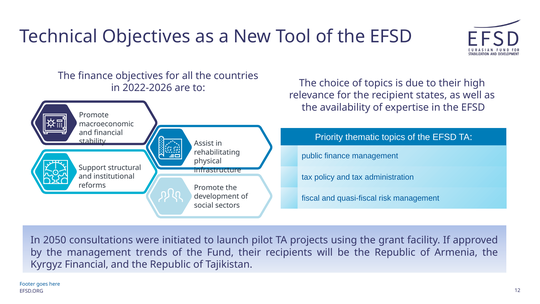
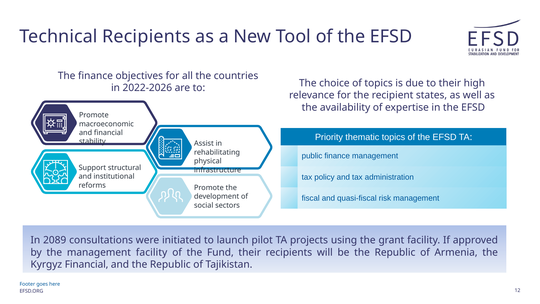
Technical Objectives: Objectives -> Recipients
2050: 2050 -> 2089
management trends: trends -> facility
